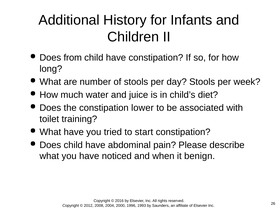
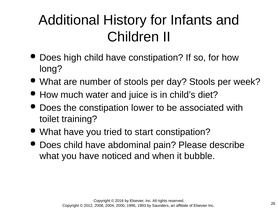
from: from -> high
benign: benign -> bubble
